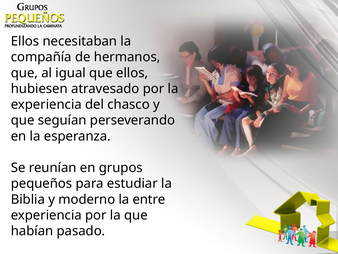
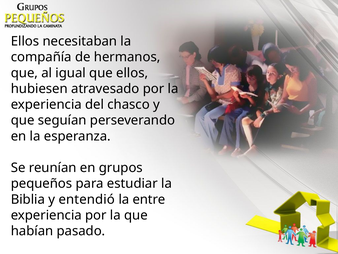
moderno: moderno -> entendió
